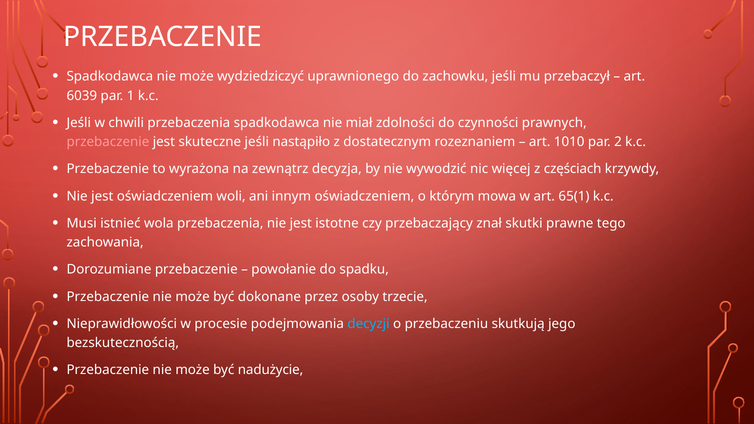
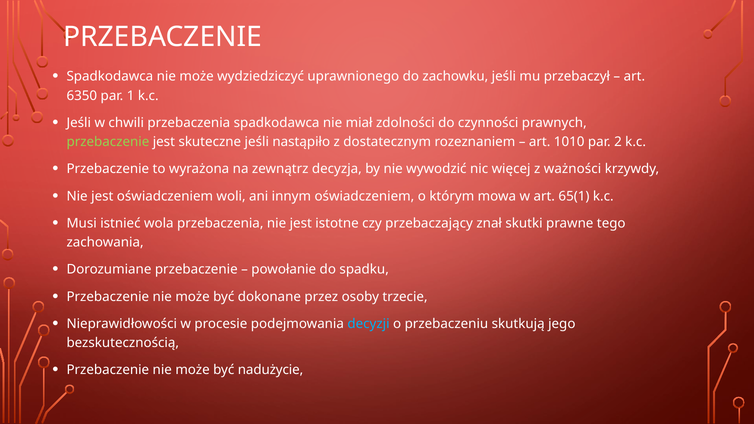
6039: 6039 -> 6350
przebaczenie at (108, 142) colour: pink -> light green
częściach: częściach -> ważności
